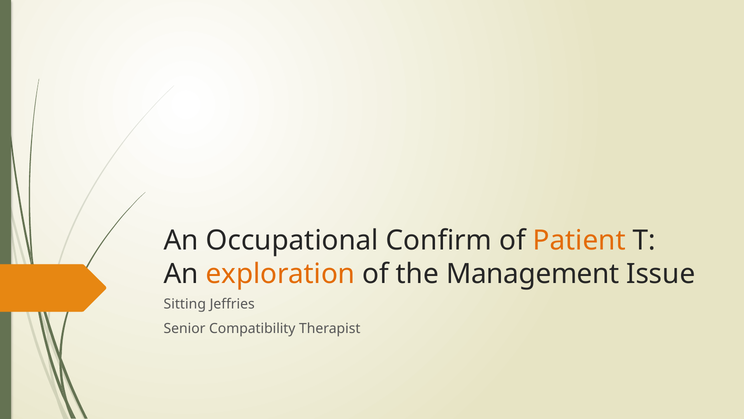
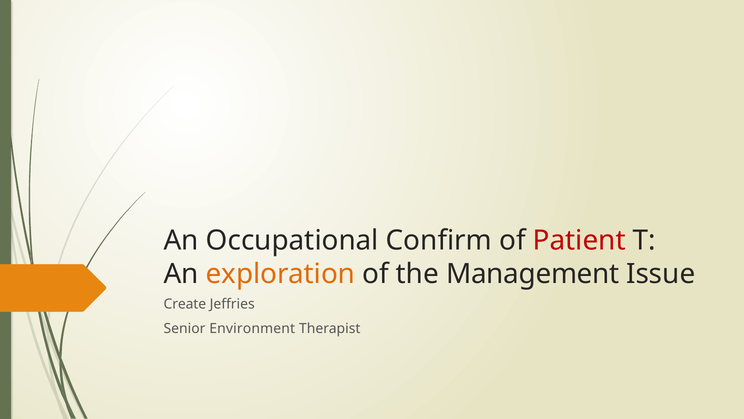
Patient colour: orange -> red
Sitting: Sitting -> Create
Compatibility: Compatibility -> Environment
